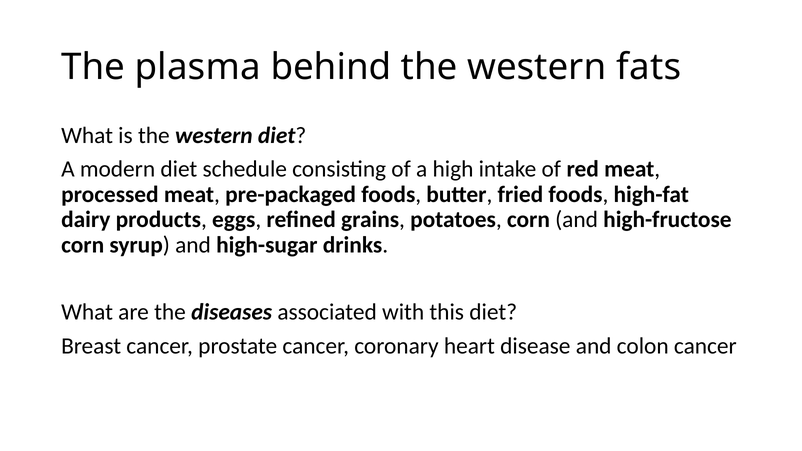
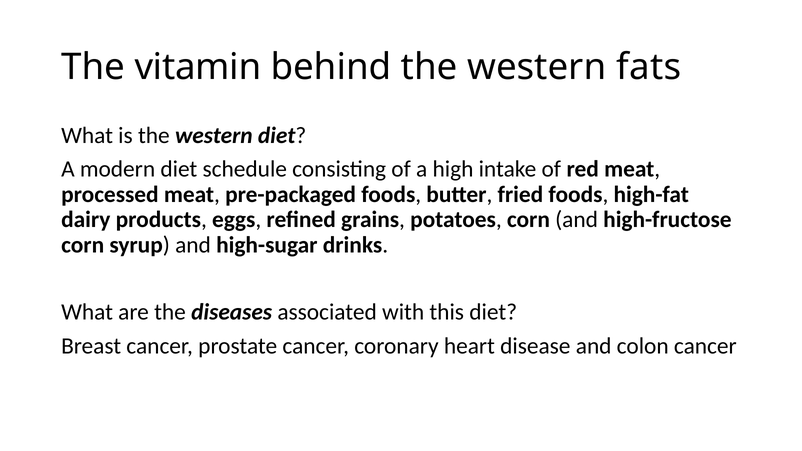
plasma: plasma -> vitamin
